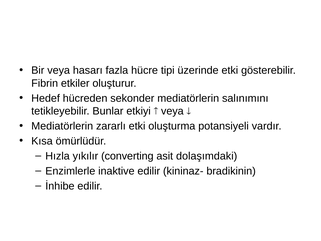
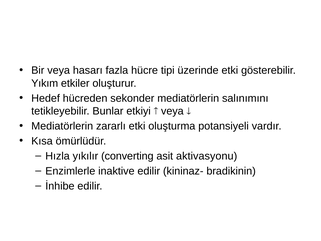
Fibrin: Fibrin -> Yıkım
dolaşımdaki: dolaşımdaki -> aktivasyonu
